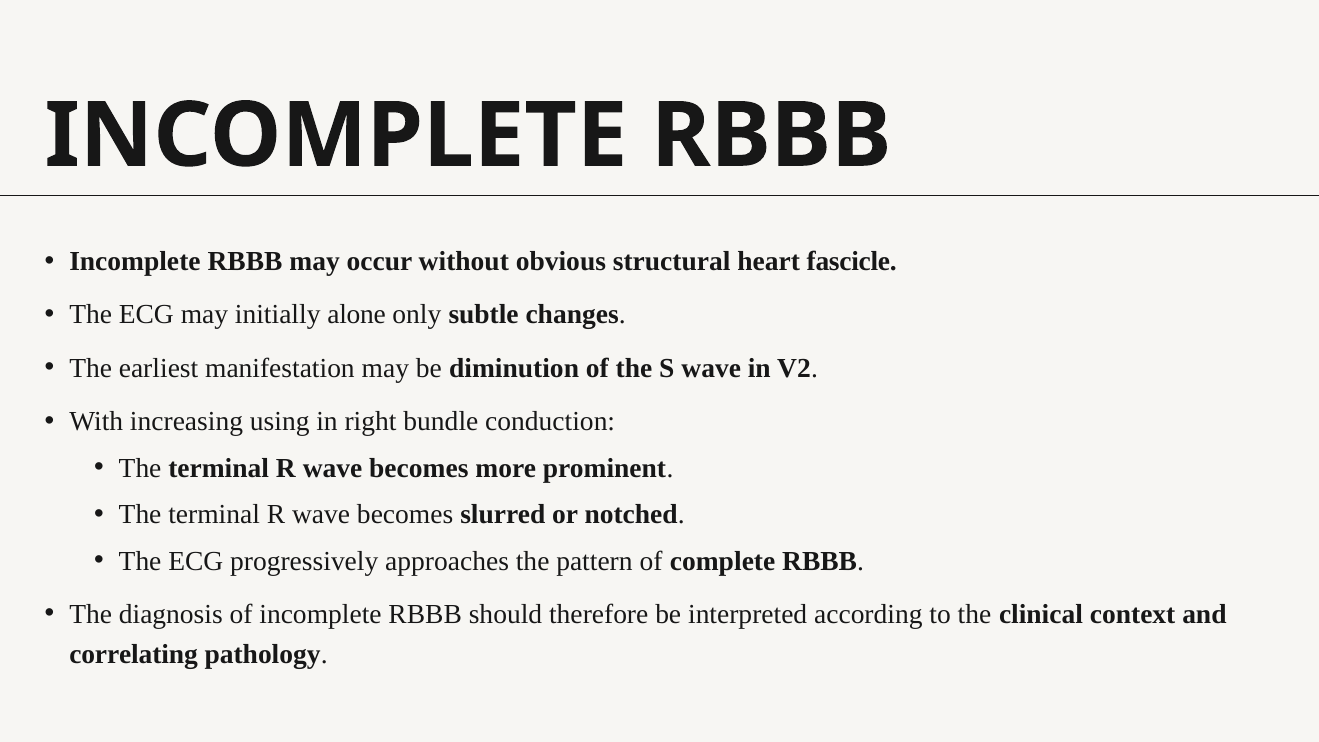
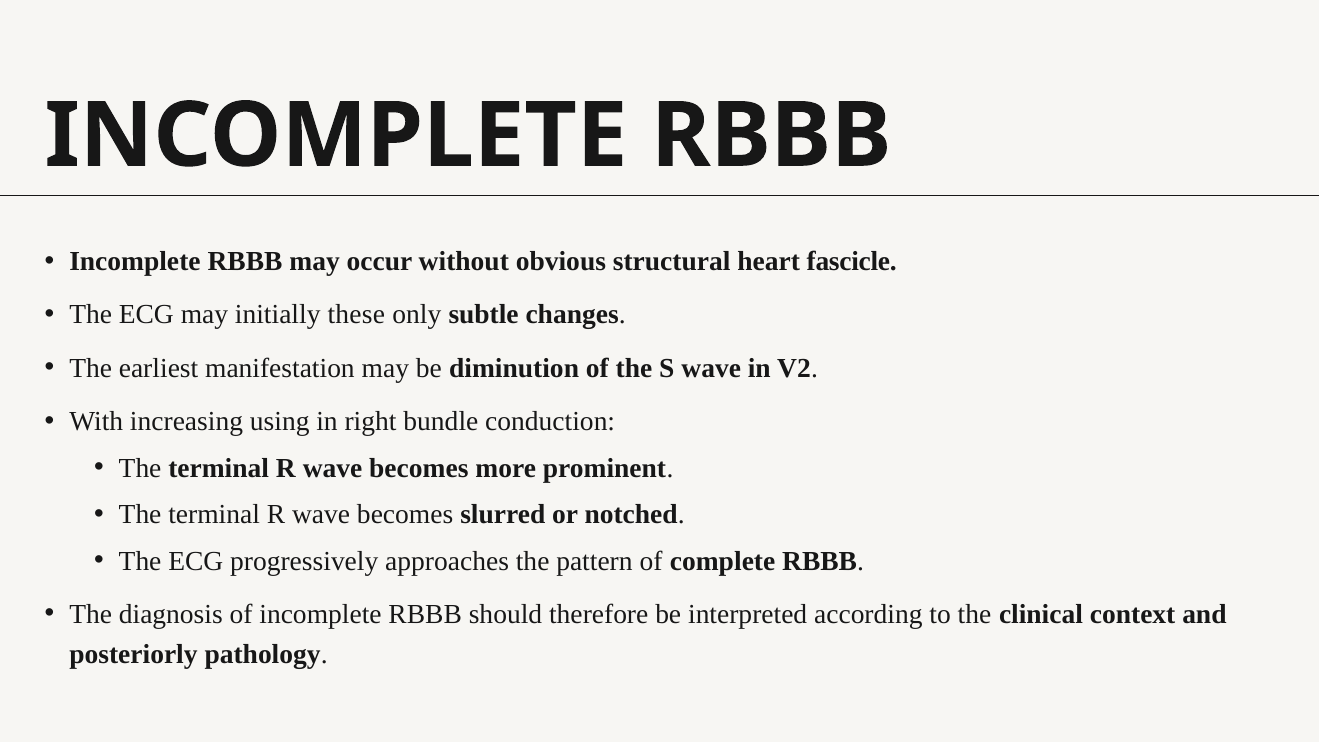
alone: alone -> these
correlating: correlating -> posteriorly
